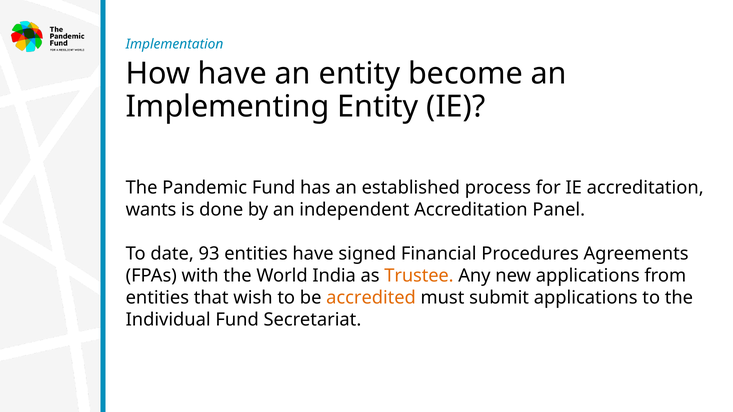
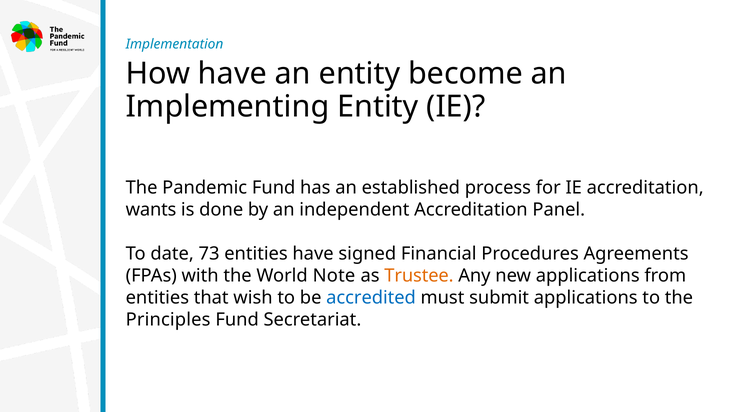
93: 93 -> 73
India: India -> Note
accredited colour: orange -> blue
Individual: Individual -> Principles
